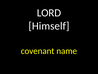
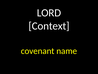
Himself: Himself -> Context
